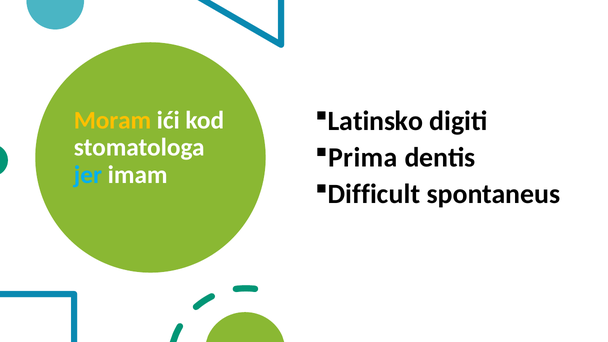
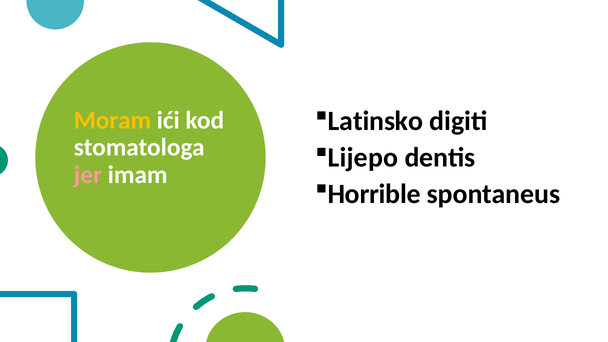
Prima: Prima -> Lijepo
jer colour: light blue -> pink
Difficult: Difficult -> Horrible
